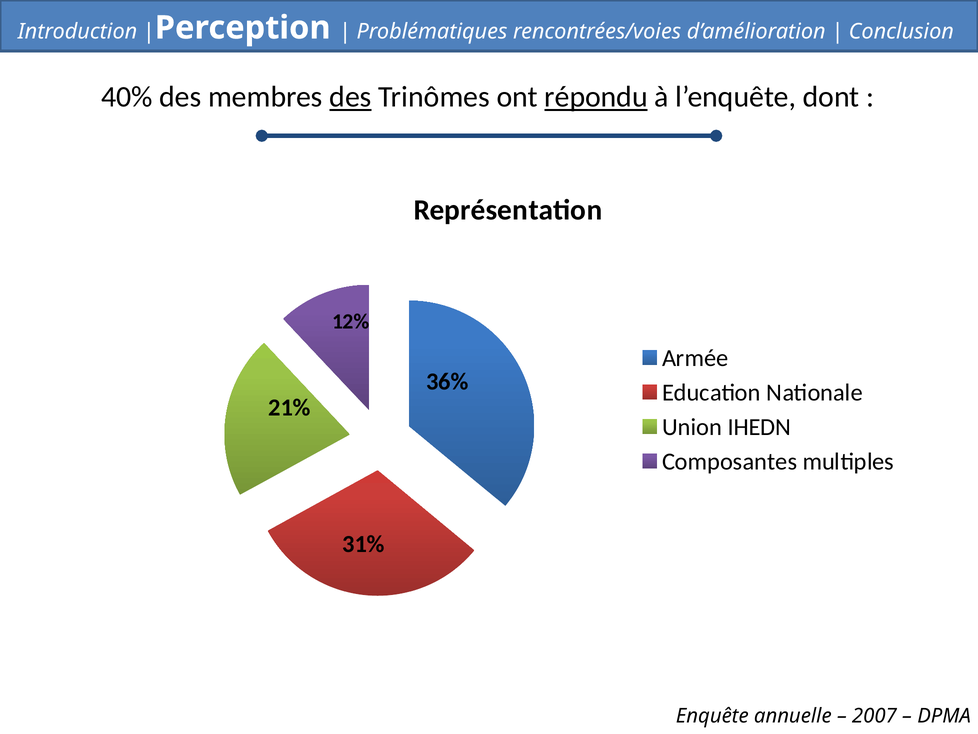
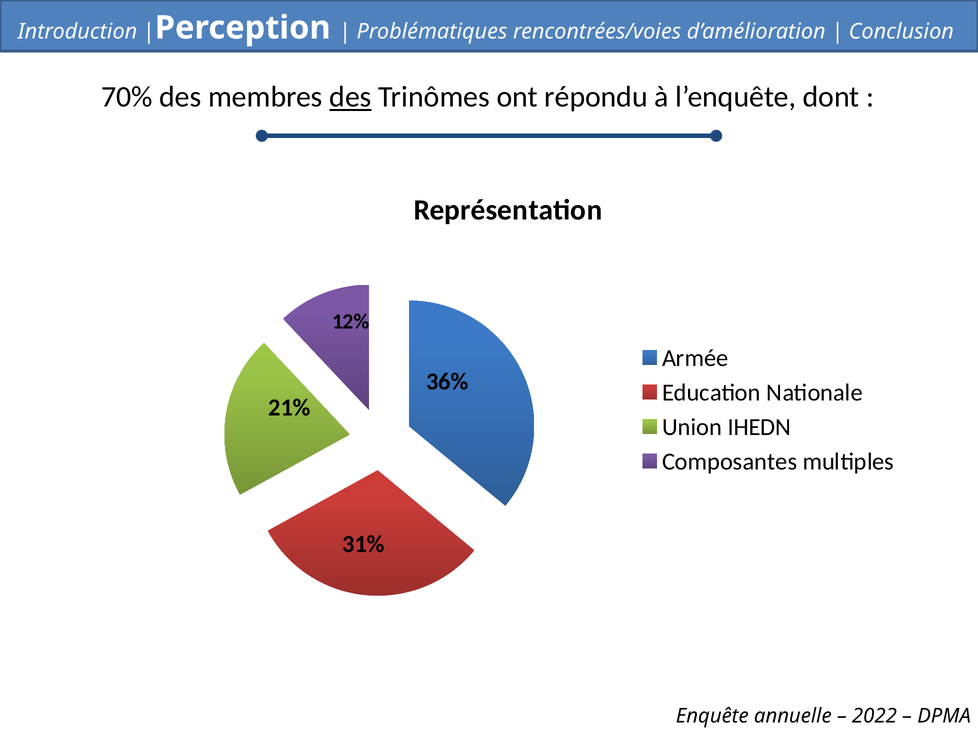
40%: 40% -> 70%
répondu underline: present -> none
2007: 2007 -> 2022
